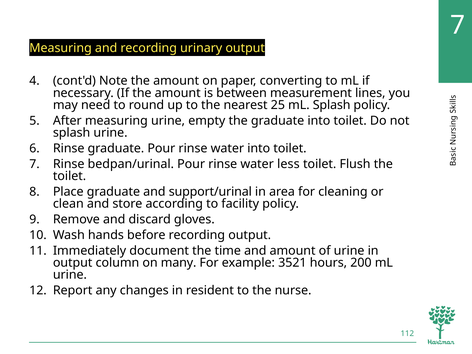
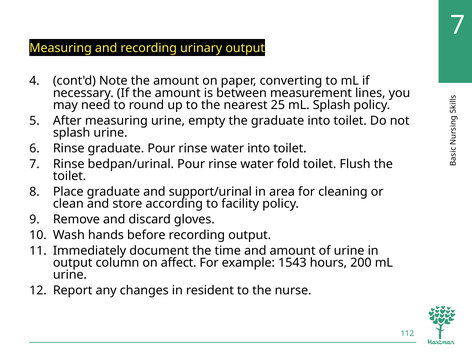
less: less -> fold
many: many -> affect
3521: 3521 -> 1543
